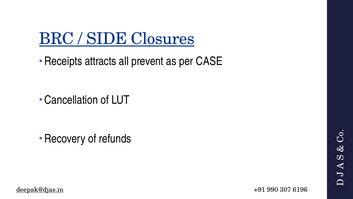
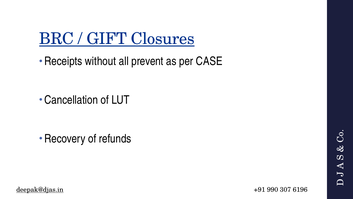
SIDE: SIDE -> GIFT
attracts: attracts -> without
